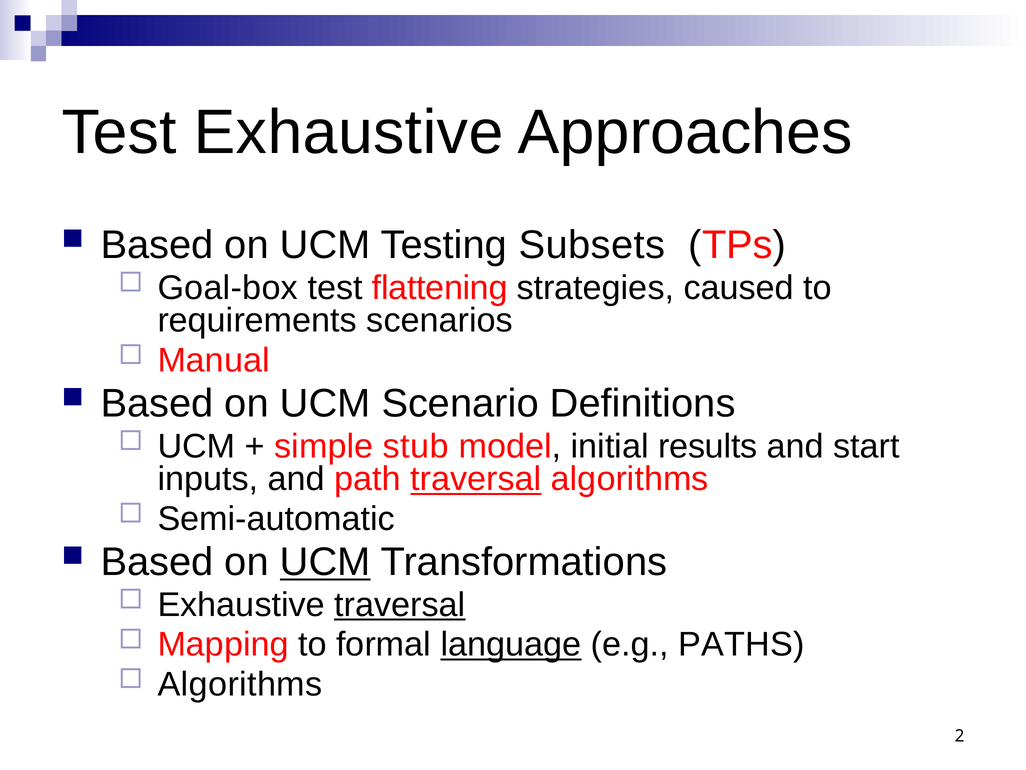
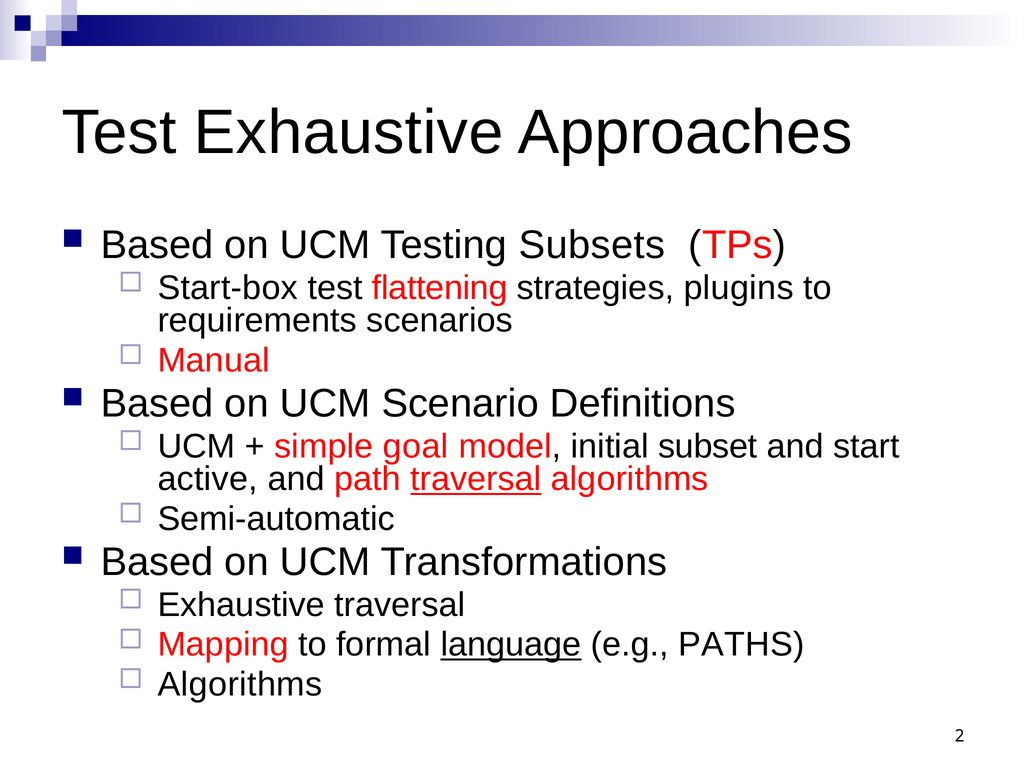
Goal-box: Goal-box -> Start-box
caused: caused -> plugins
stub: stub -> goal
results: results -> subset
inputs: inputs -> active
UCM at (325, 562) underline: present -> none
traversal at (400, 605) underline: present -> none
